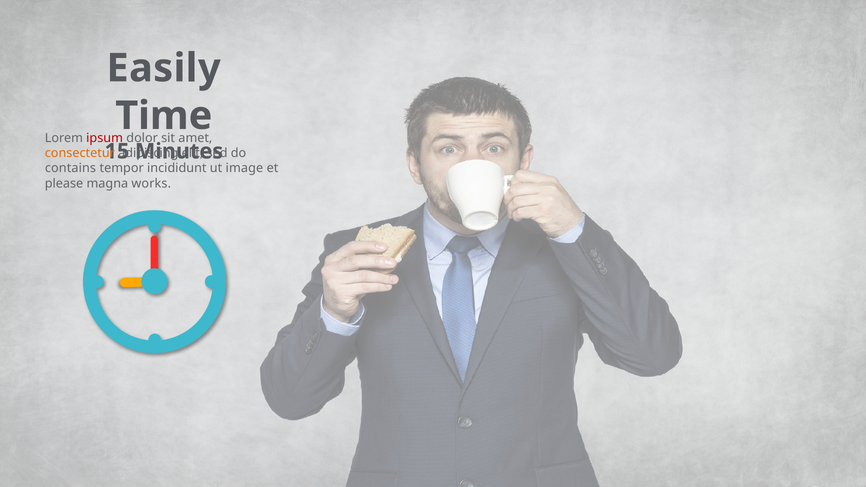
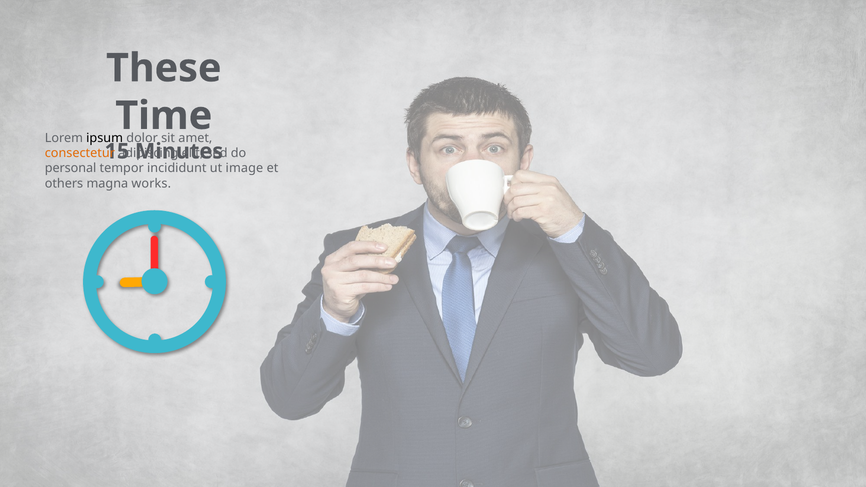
Easily: Easily -> These
ipsum colour: red -> black
contains: contains -> personal
please: please -> others
